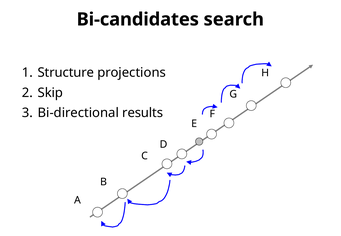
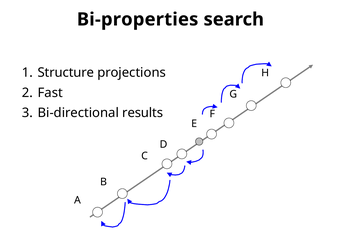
Bi-candidates: Bi-candidates -> Bi-properties
Skip: Skip -> Fast
